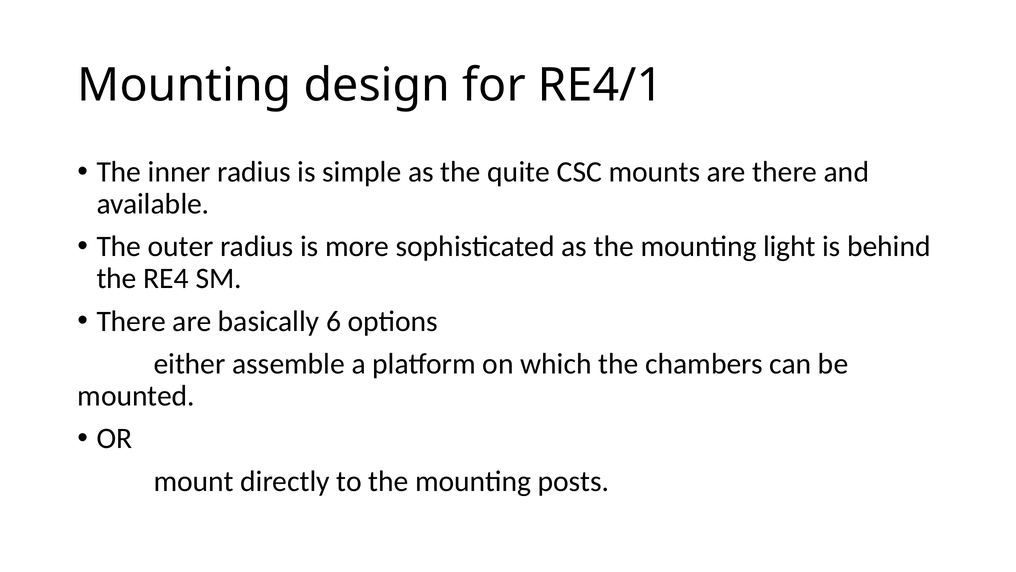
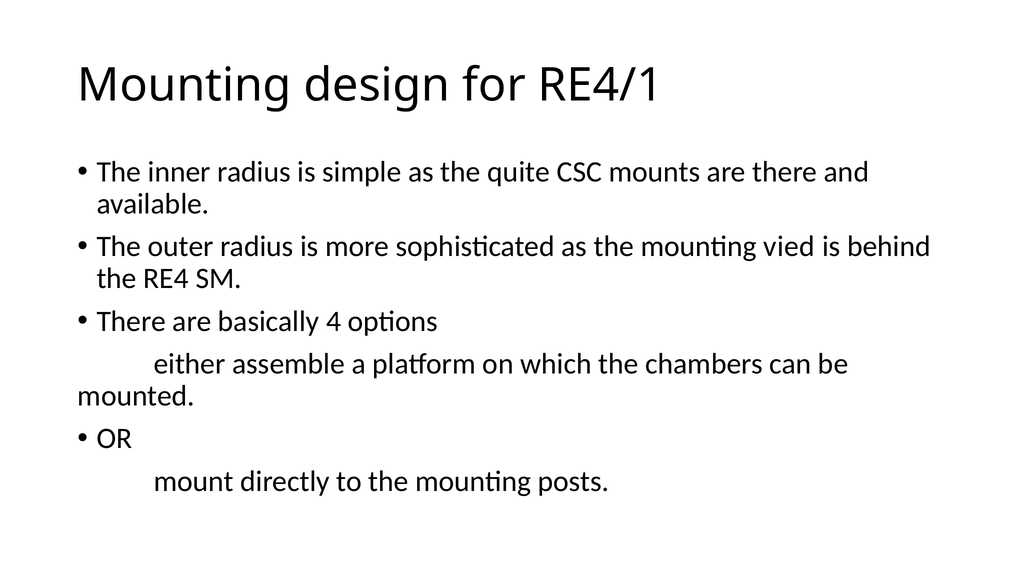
light: light -> vied
6: 6 -> 4
